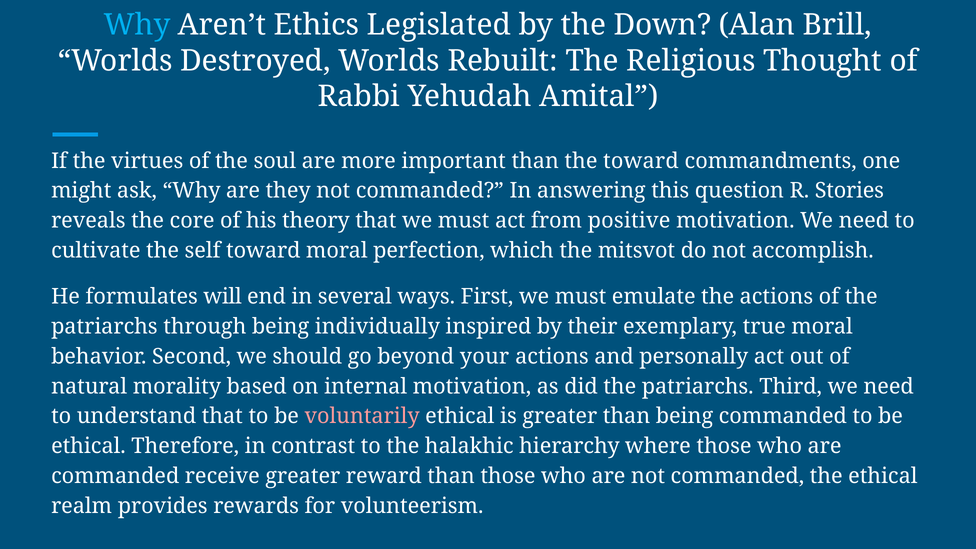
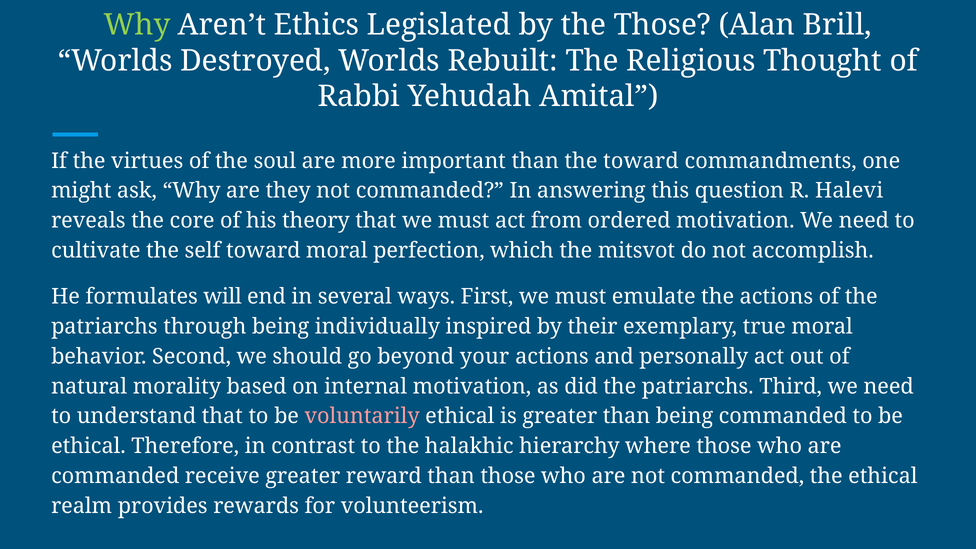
Why at (137, 25) colour: light blue -> light green
the Down: Down -> Those
Stories: Stories -> Halevi
positive: positive -> ordered
